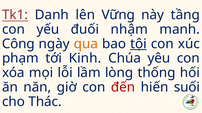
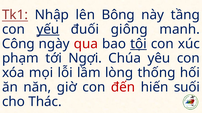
Danh: Danh -> Nhập
Vững: Vững -> Bông
yếu underline: none -> present
nhậm: nhậm -> giông
qua colour: orange -> red
Kinh: Kinh -> Ngợi
